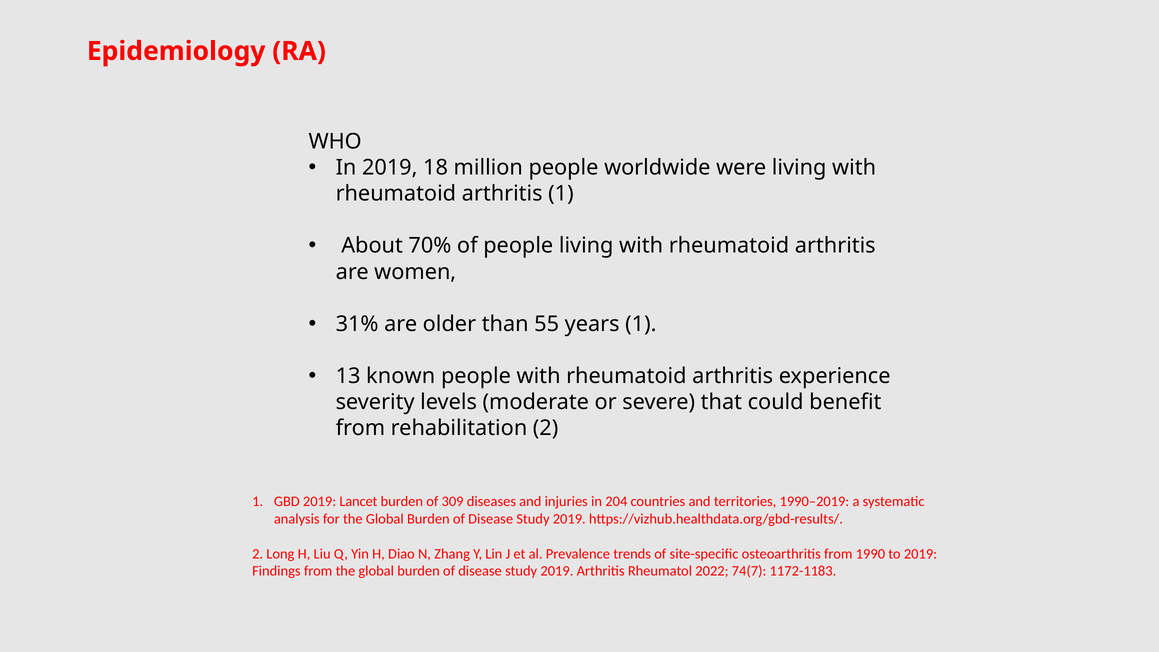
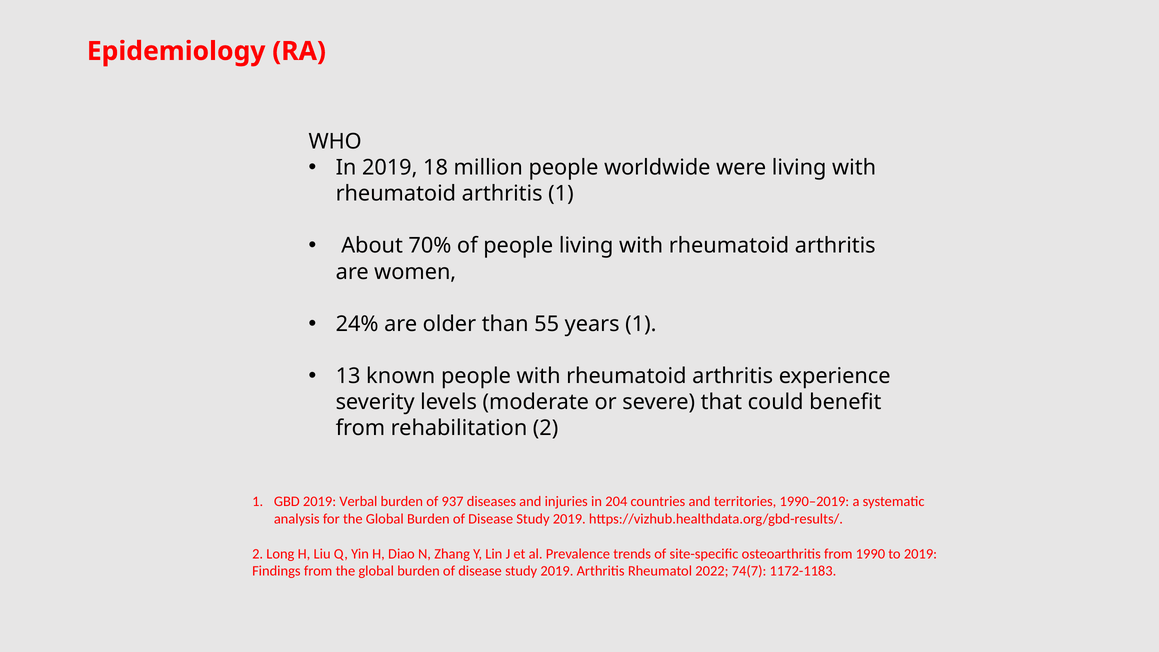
31%: 31% -> 24%
Lancet: Lancet -> Verbal
309: 309 -> 937
